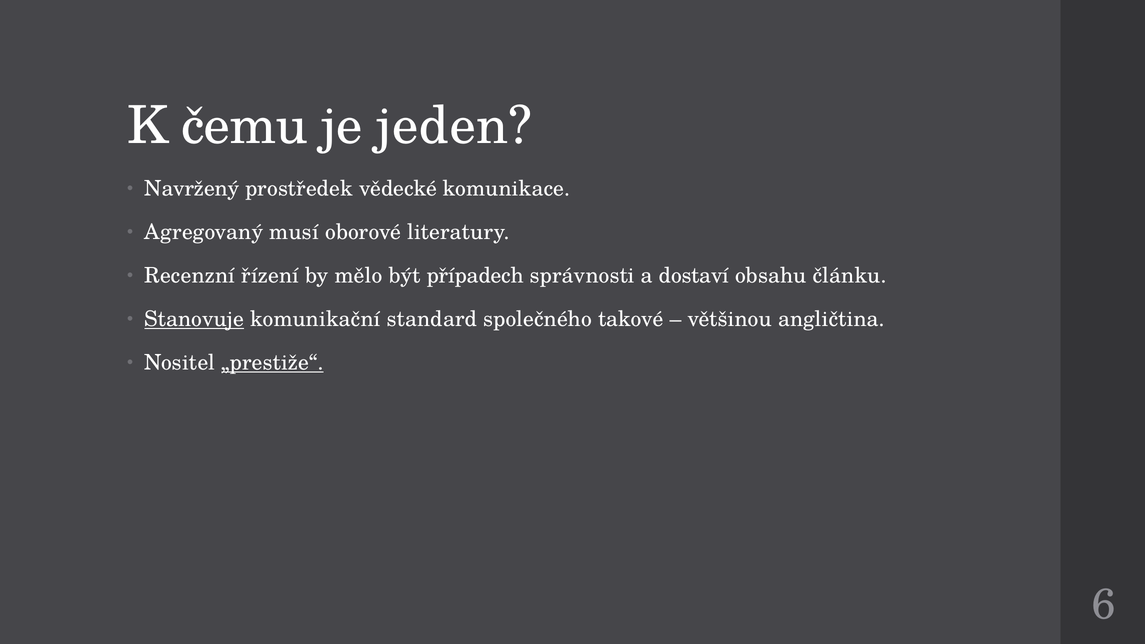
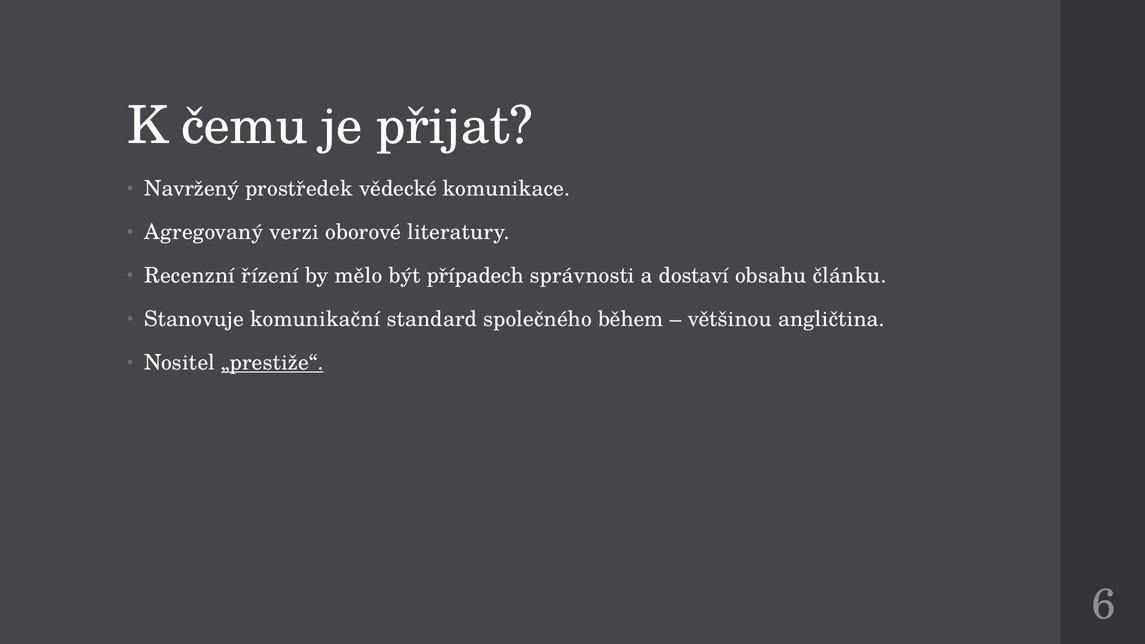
jeden: jeden -> přijat
musí: musí -> verzi
Stanovuje underline: present -> none
takové: takové -> během
